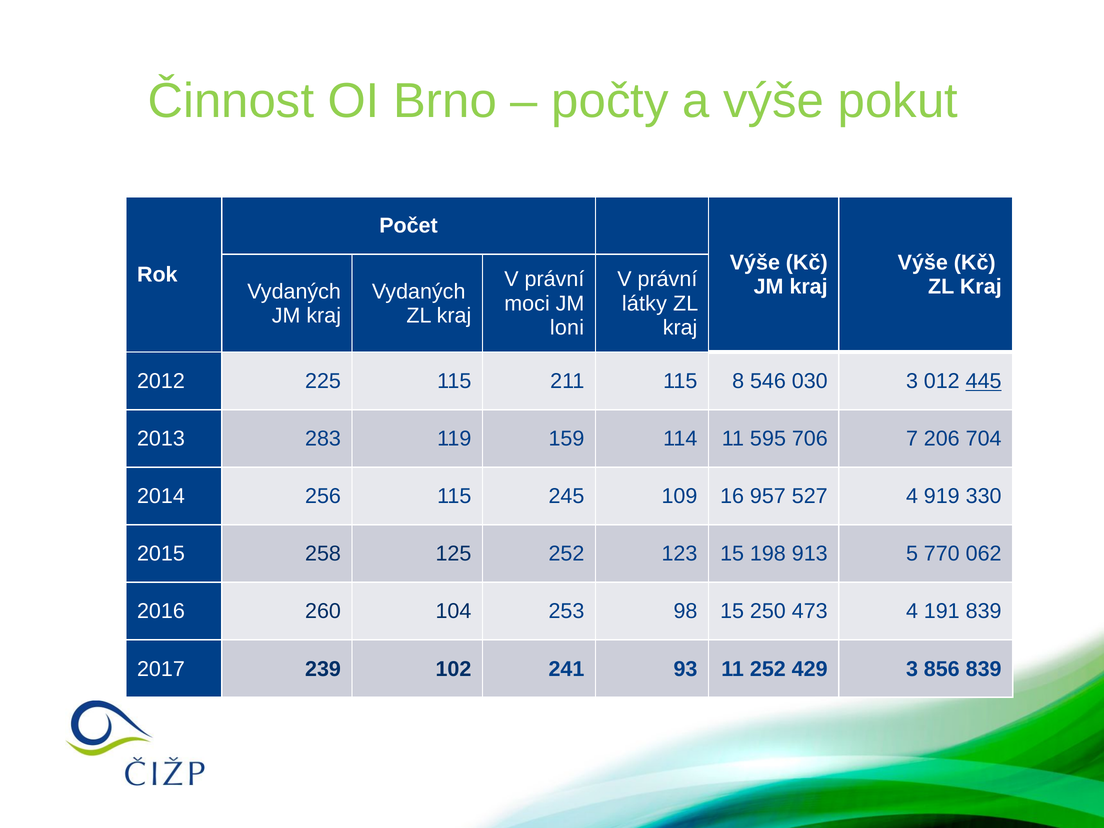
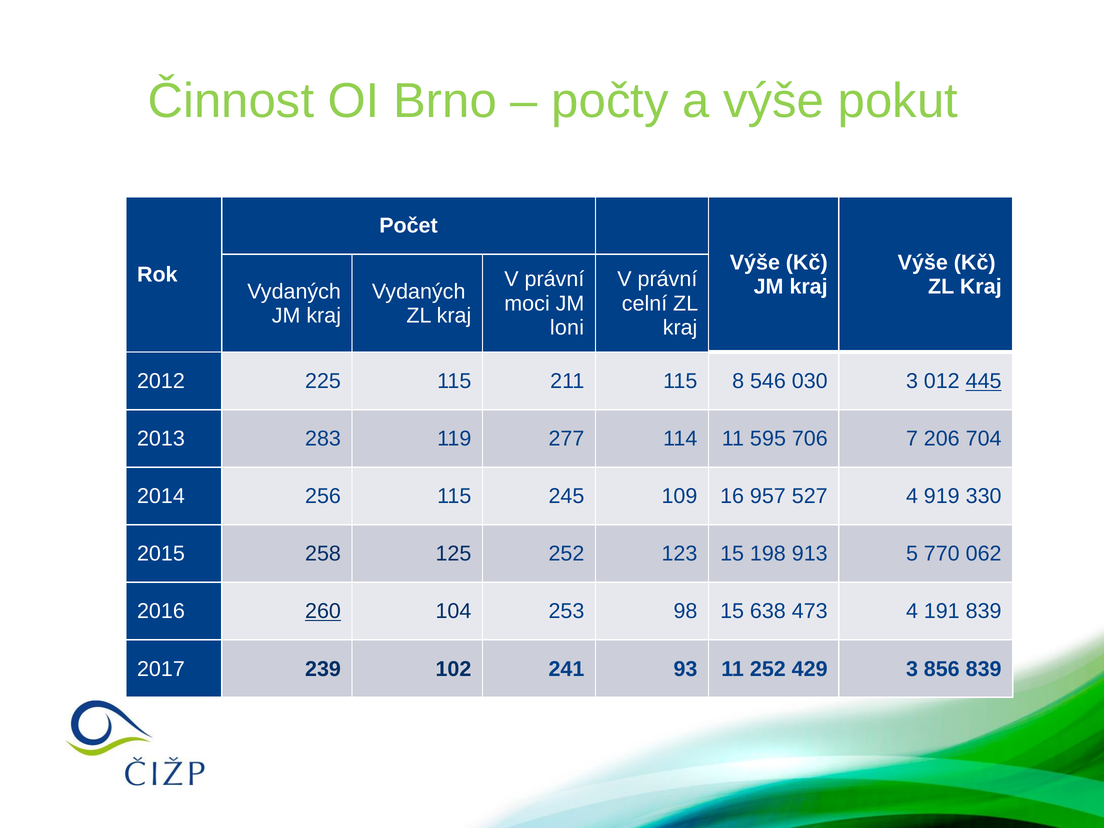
látky: látky -> celní
159: 159 -> 277
260 underline: none -> present
250: 250 -> 638
